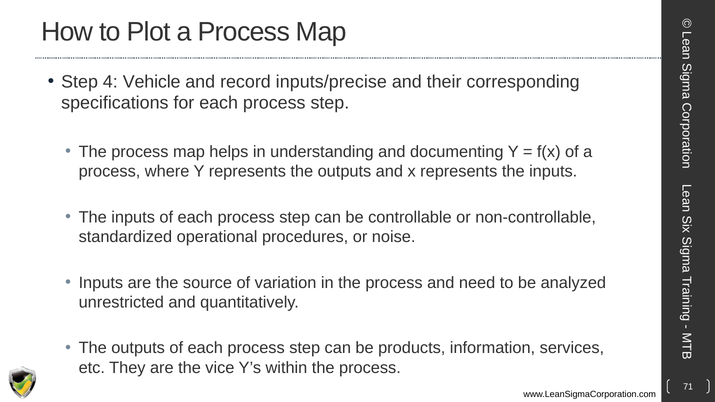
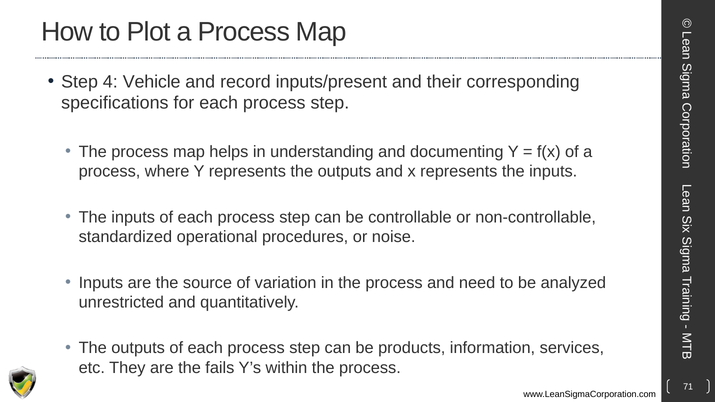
inputs/precise: inputs/precise -> inputs/present
vice: vice -> fails
